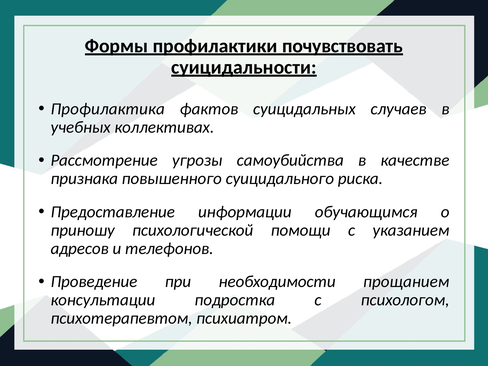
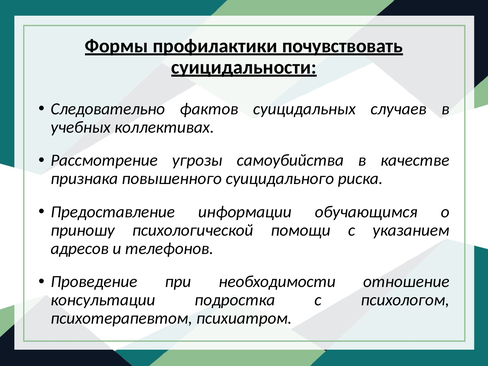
Профилактика: Профилактика -> Следовательно
прощанием: прощанием -> отношение
